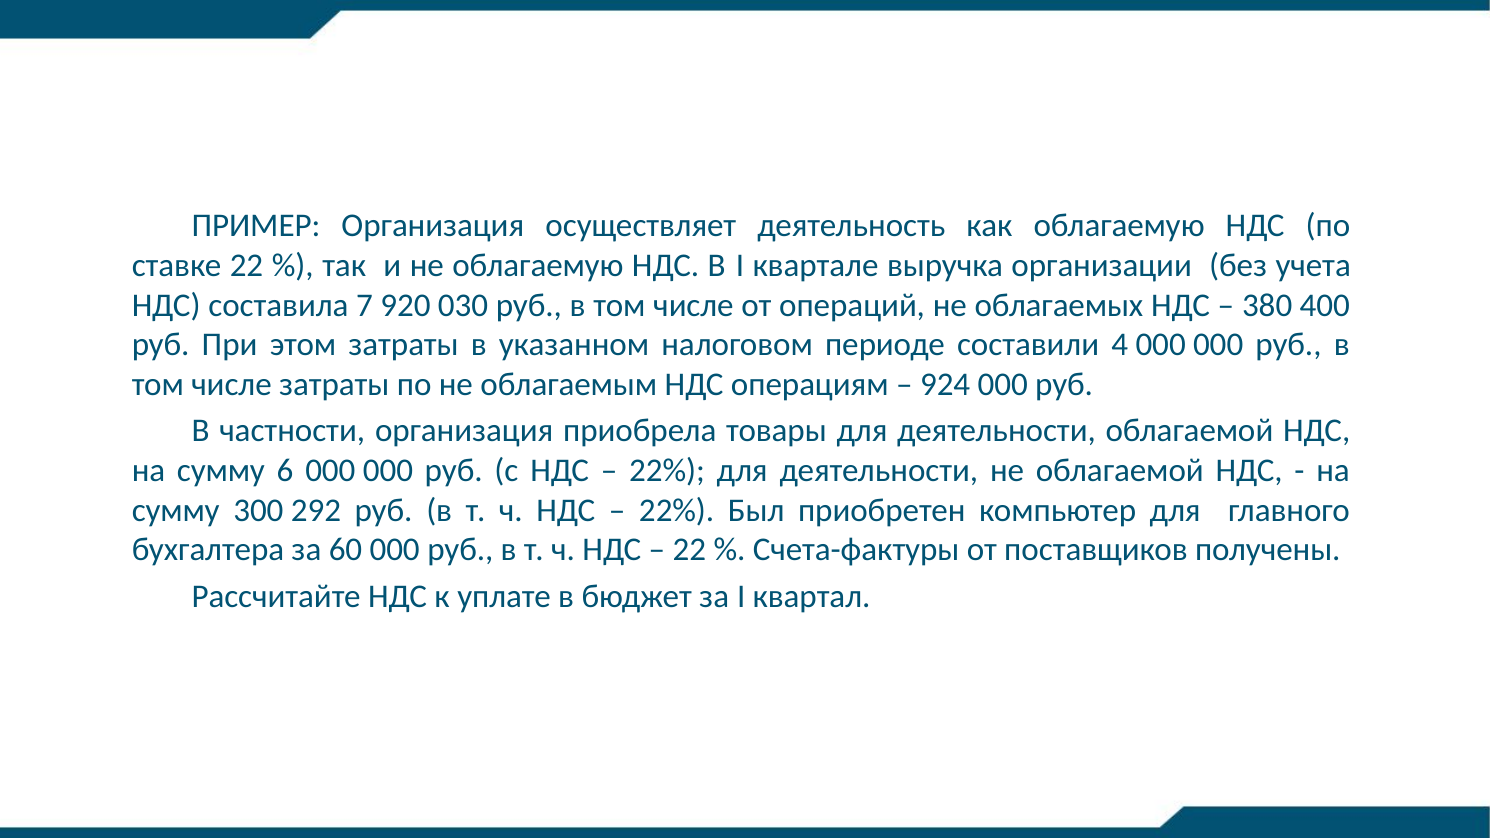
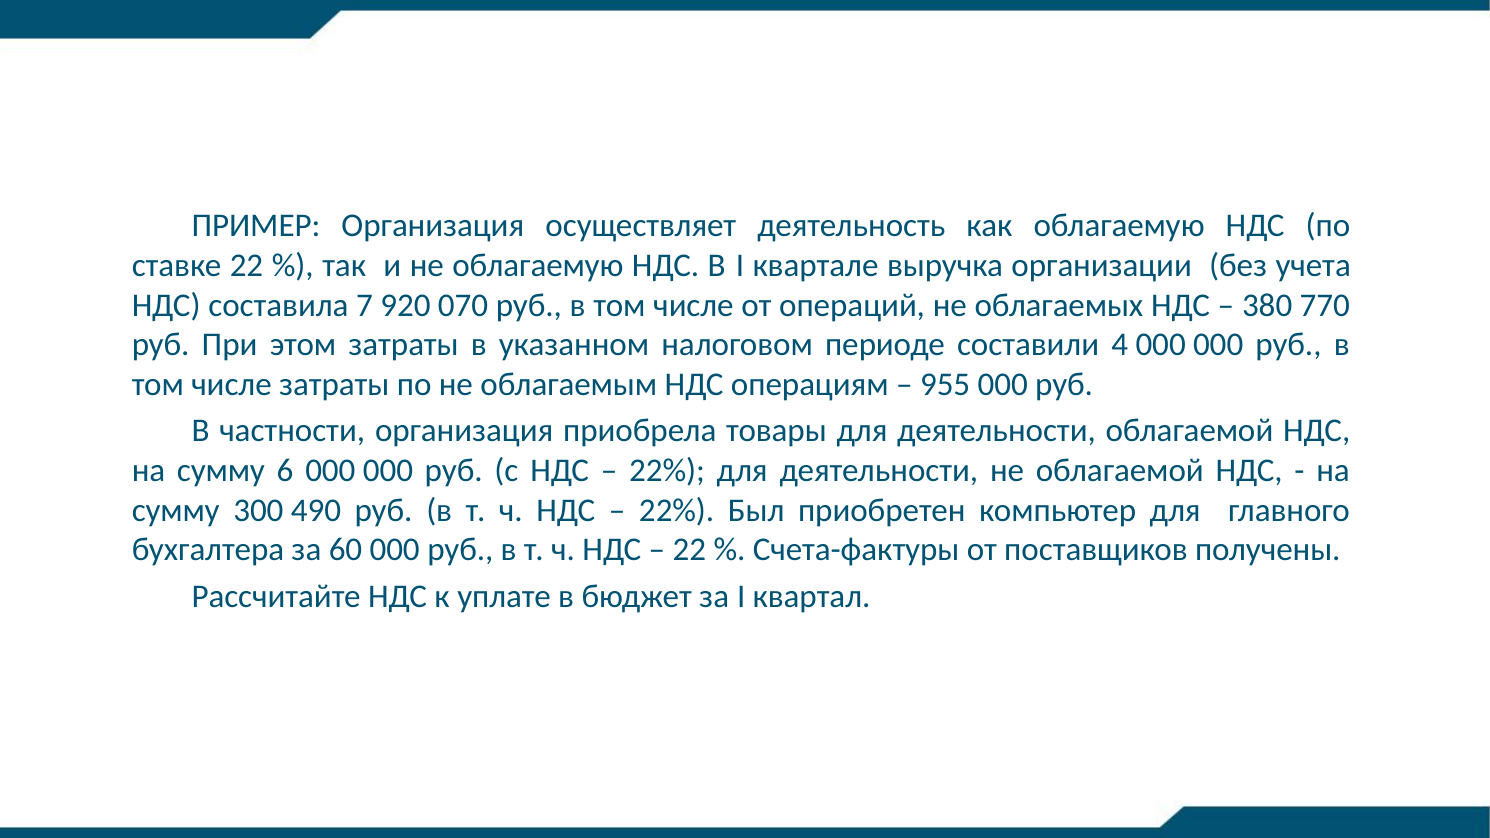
030: 030 -> 070
400: 400 -> 770
924: 924 -> 955
292: 292 -> 490
